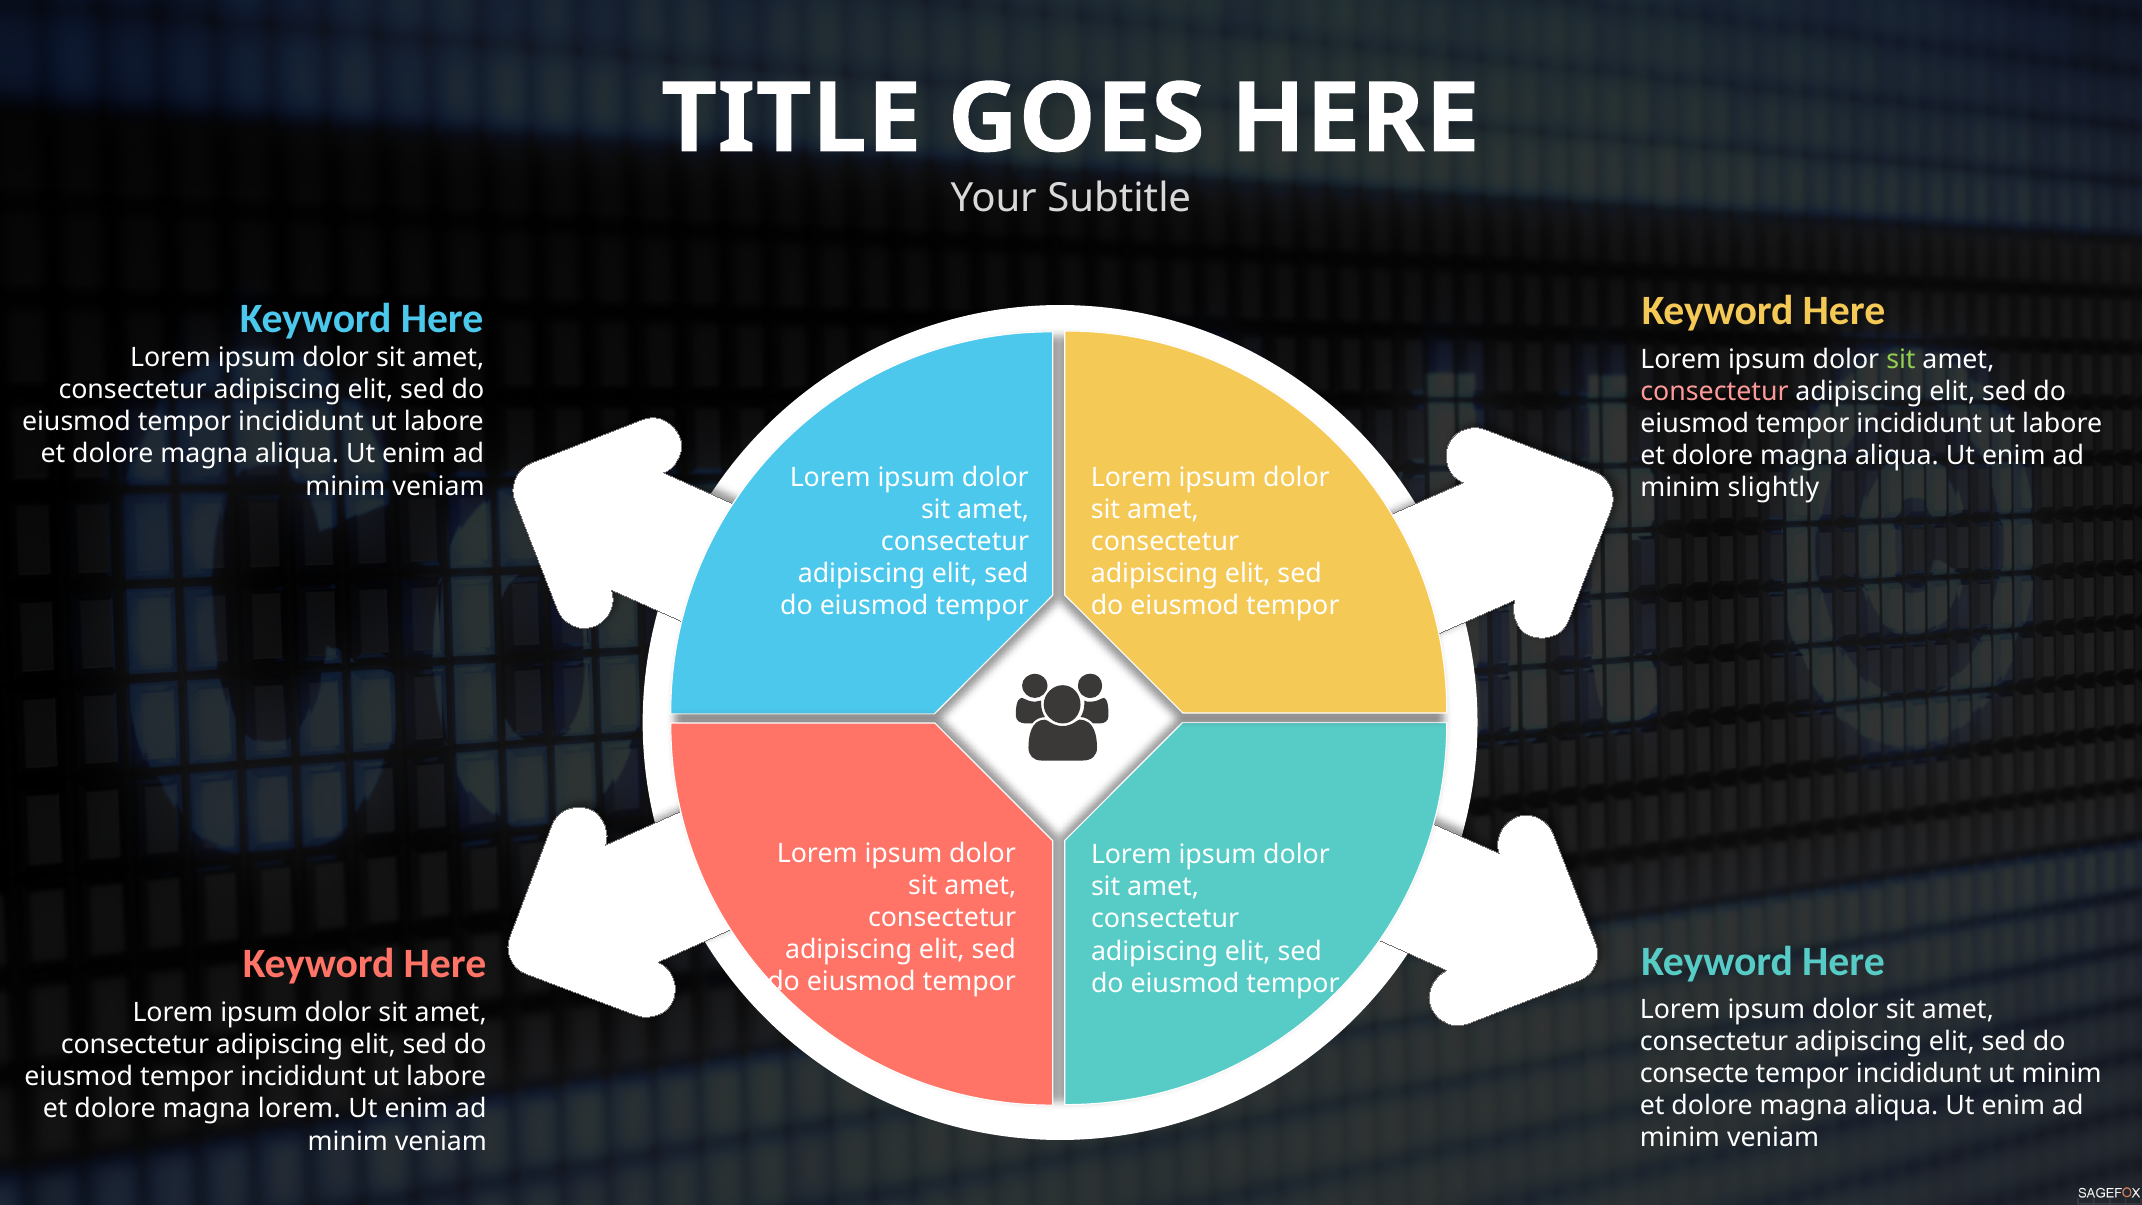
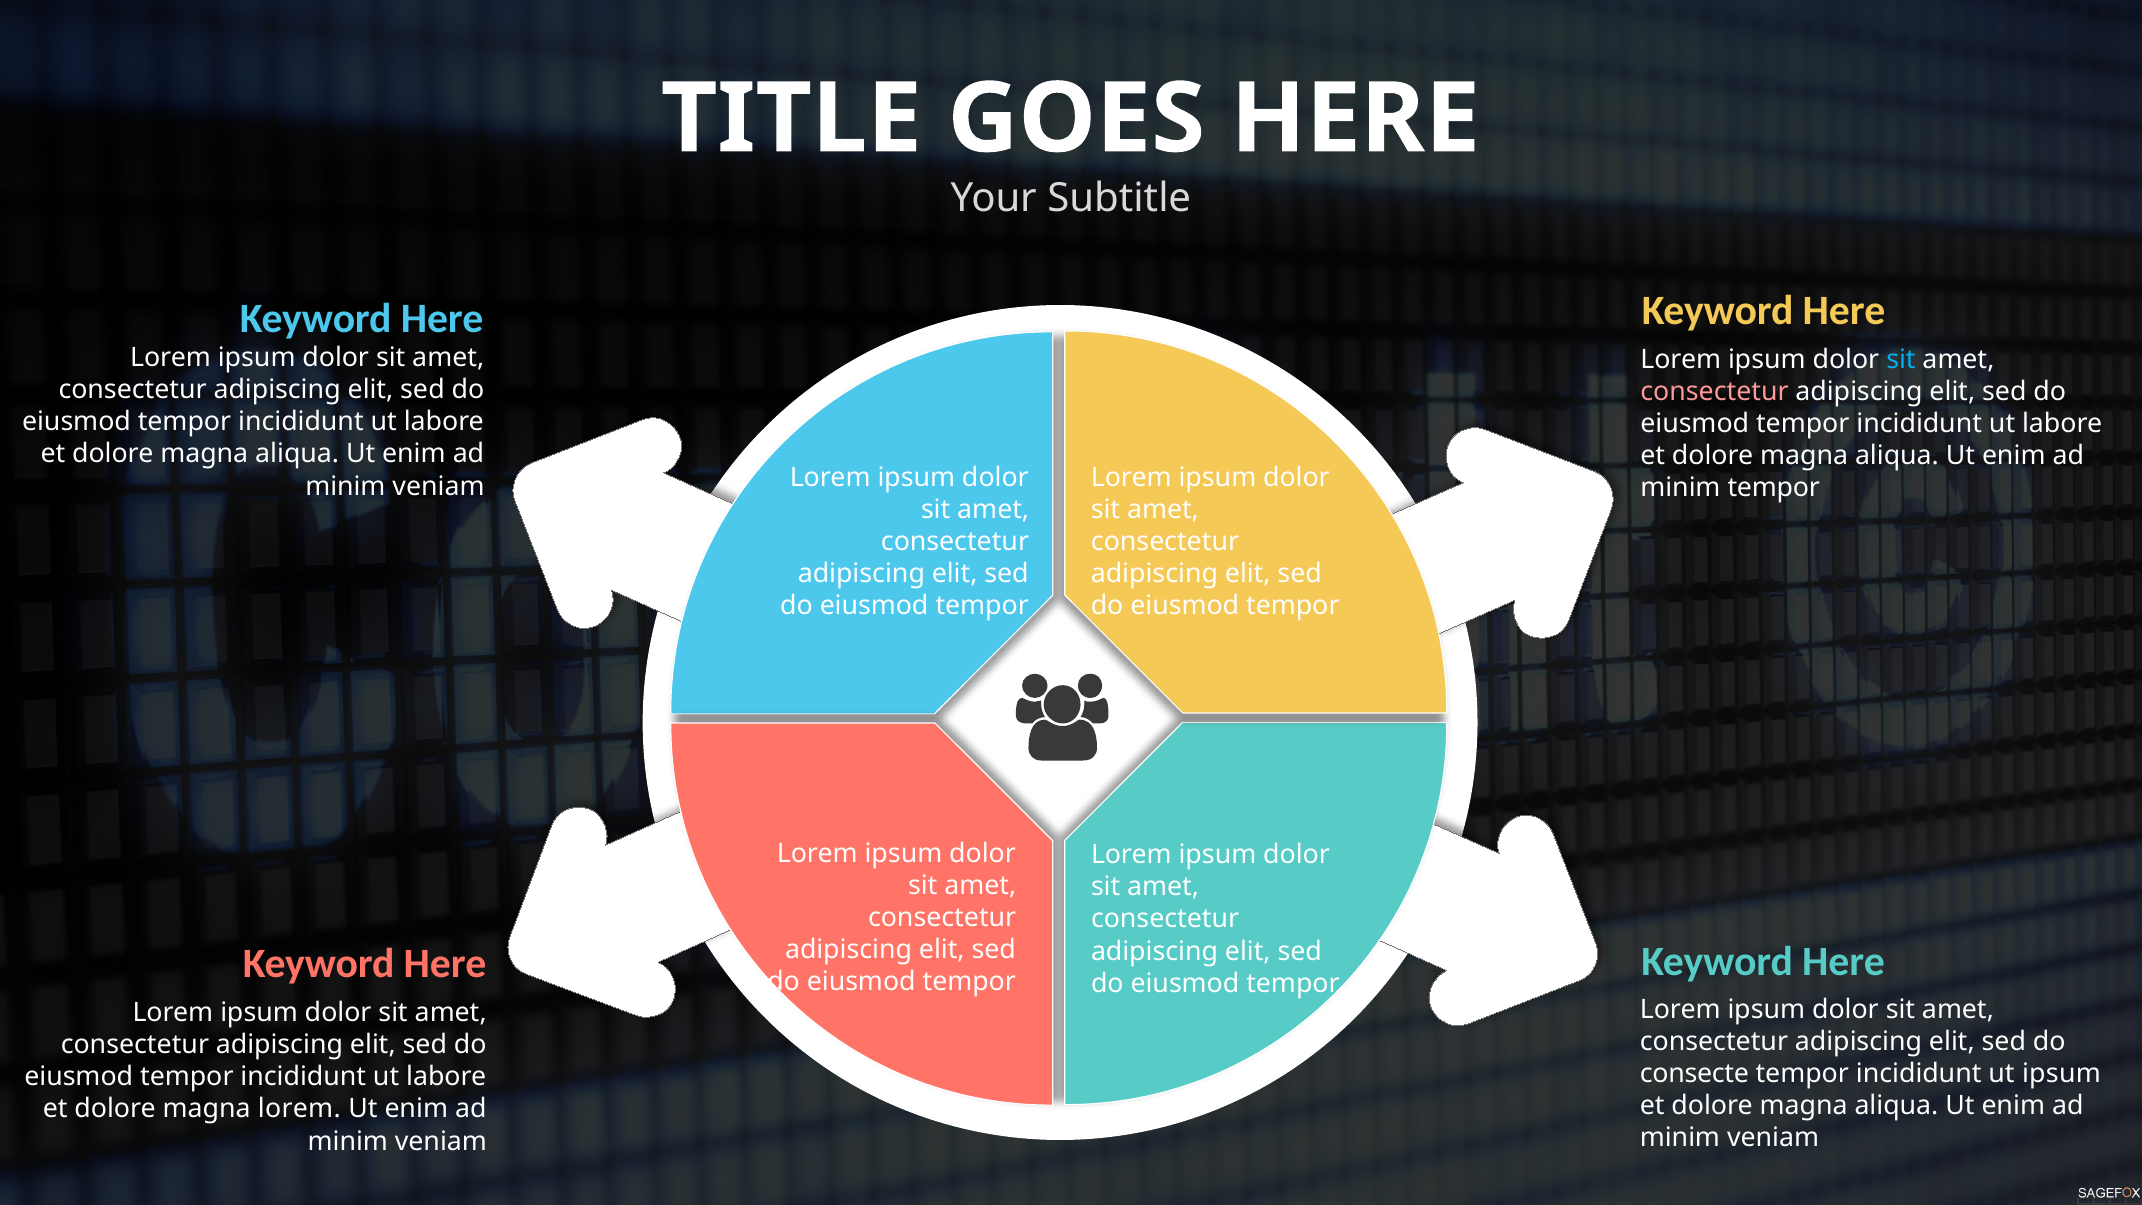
sit at (1901, 359) colour: light green -> light blue
minim slightly: slightly -> tempor
ut minim: minim -> ipsum
